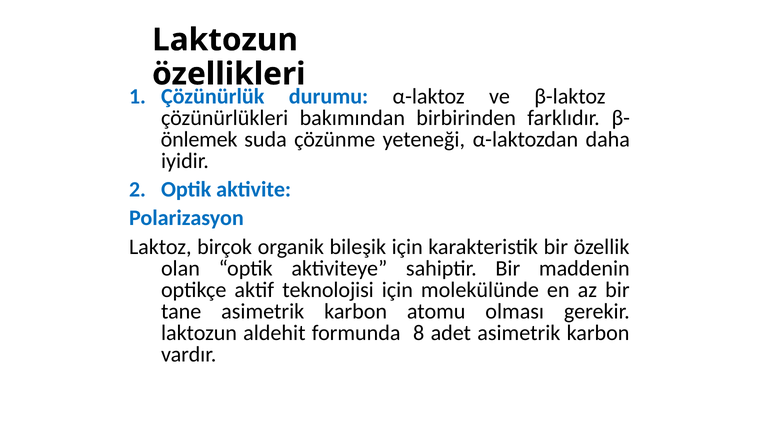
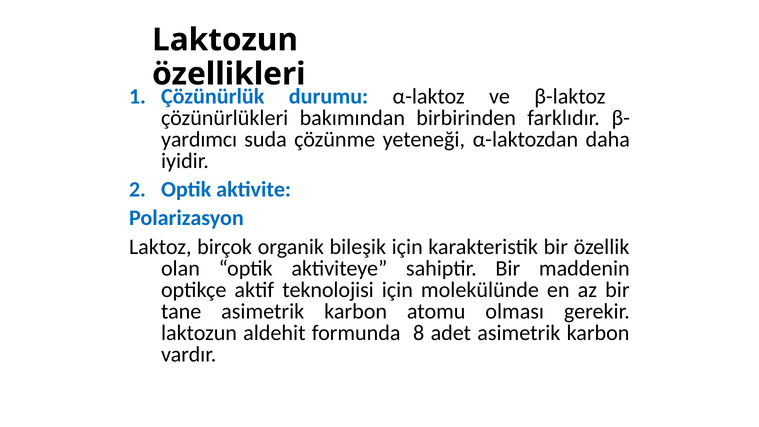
önlemek: önlemek -> yardımcı
